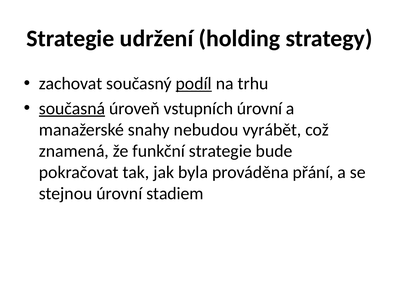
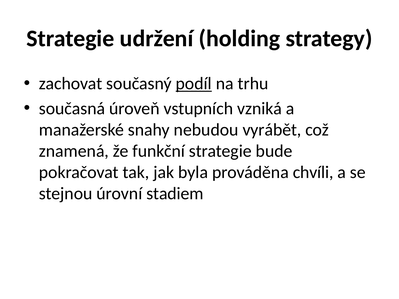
současná underline: present -> none
vstupních úrovní: úrovní -> vzniká
přání: přání -> chvíli
